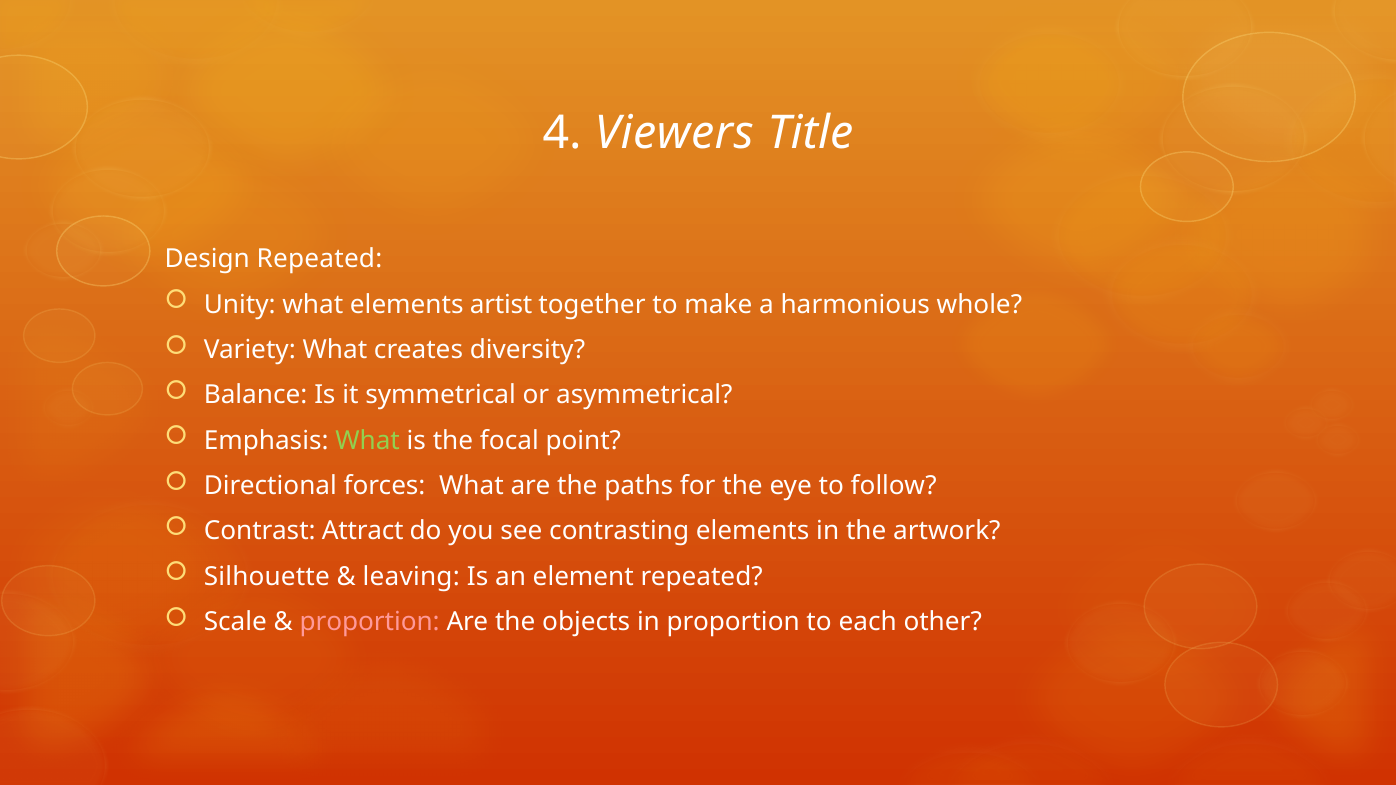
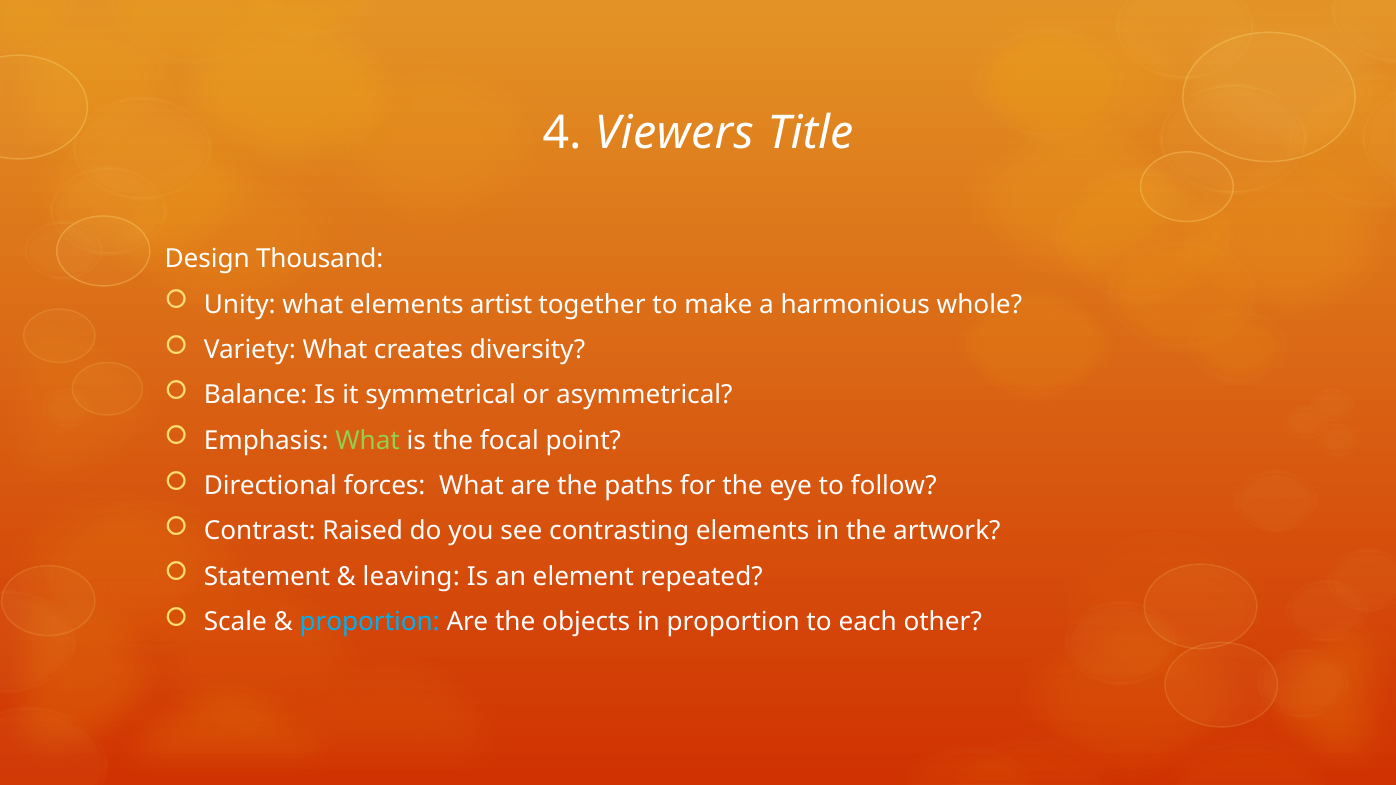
Design Repeated: Repeated -> Thousand
Attract: Attract -> Raised
Silhouette: Silhouette -> Statement
proportion at (370, 622) colour: pink -> light blue
